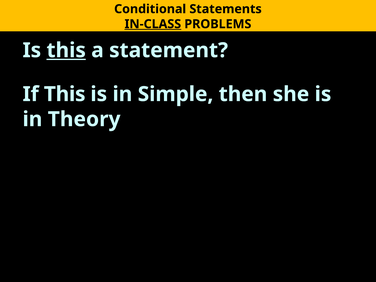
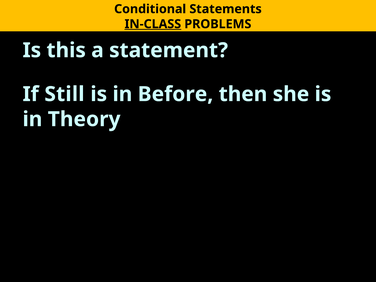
this at (66, 50) underline: present -> none
If This: This -> Still
Simple: Simple -> Before
